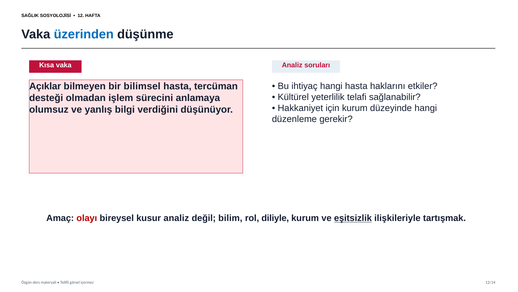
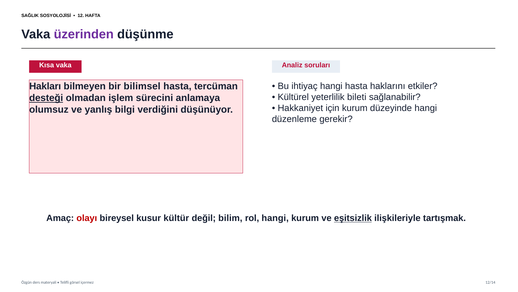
üzerinden colour: blue -> purple
Açıklar: Açıklar -> Hakları
telafi: telafi -> bileti
desteği underline: none -> present
kusur analiz: analiz -> kültür
rol diliyle: diliyle -> hangi
